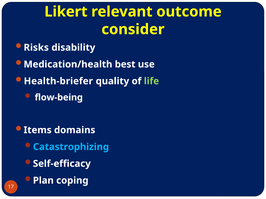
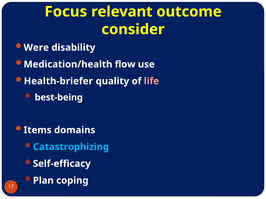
Likert: Likert -> Focus
Risks: Risks -> Were
best: best -> flow
life colour: light green -> pink
flow-being: flow-being -> best-being
